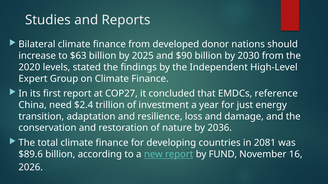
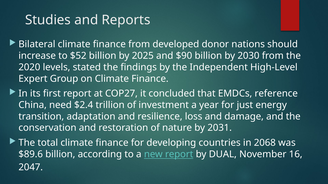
$63: $63 -> $52
2036: 2036 -> 2031
2081: 2081 -> 2068
FUND: FUND -> DUAL
2026: 2026 -> 2047
